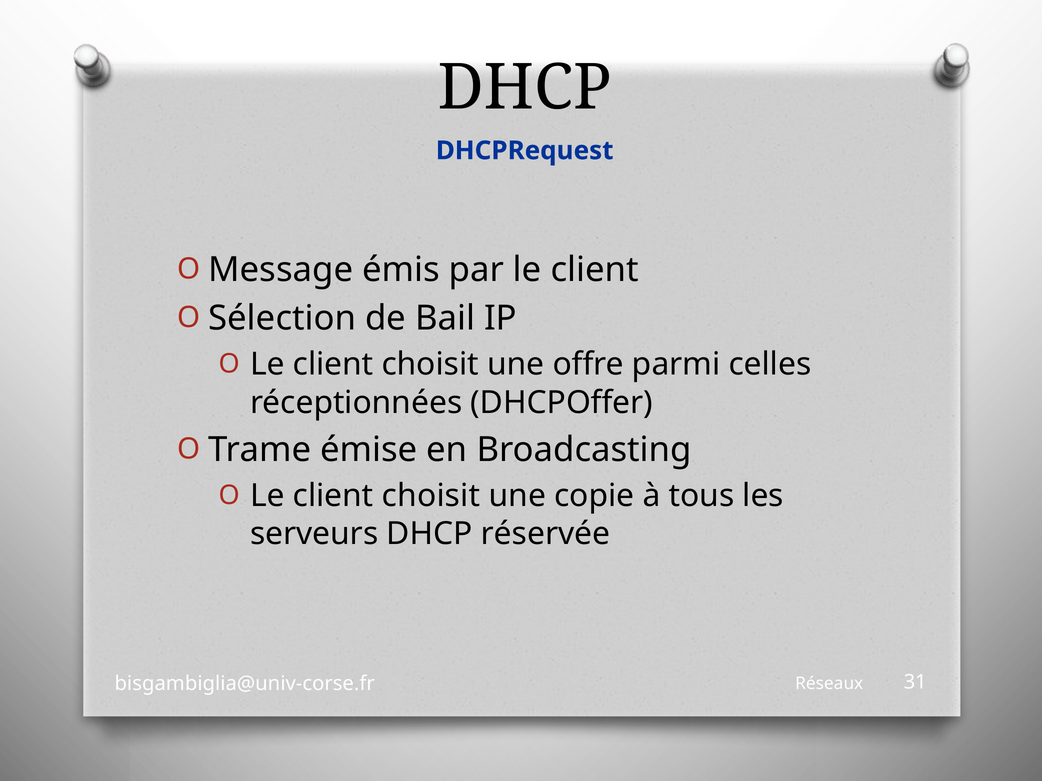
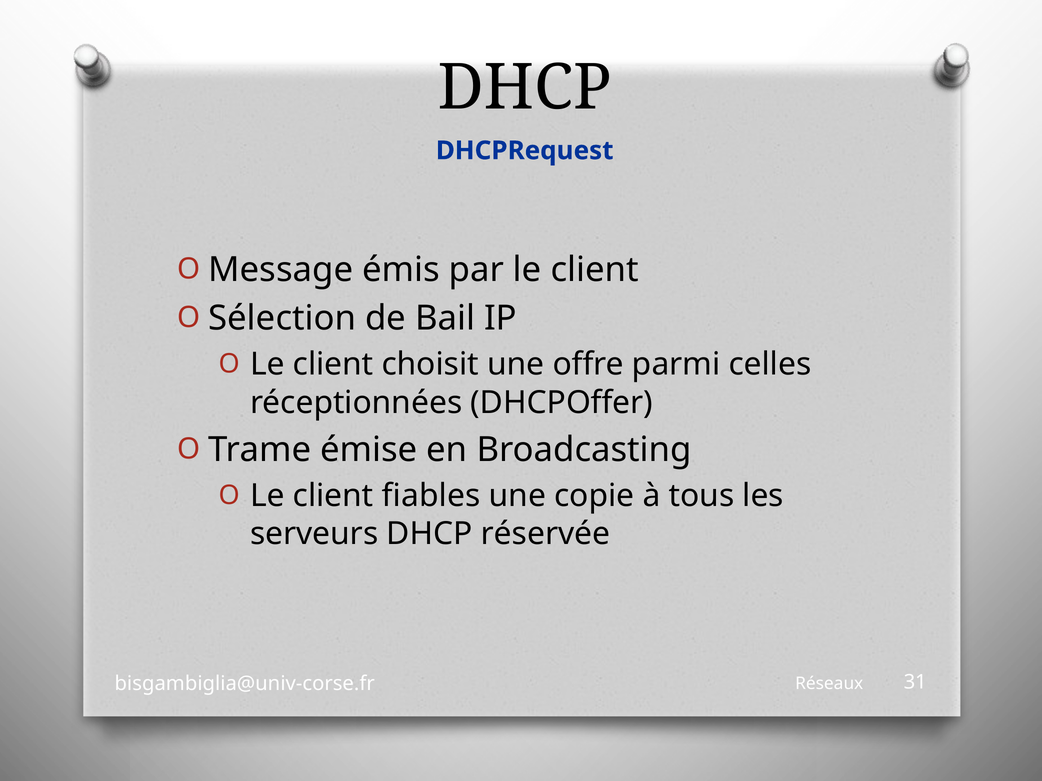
choisit at (431, 496): choisit -> fiables
